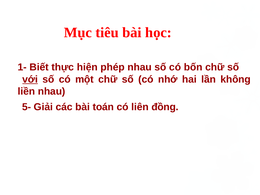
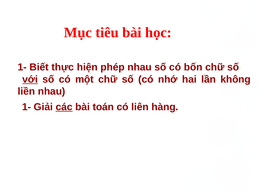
5- at (27, 107): 5- -> 1-
các underline: none -> present
đồng: đồng -> hàng
